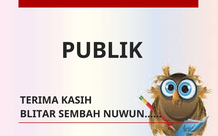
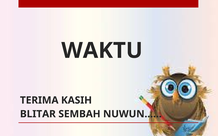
PUBLIK: PUBLIK -> WAKTU
